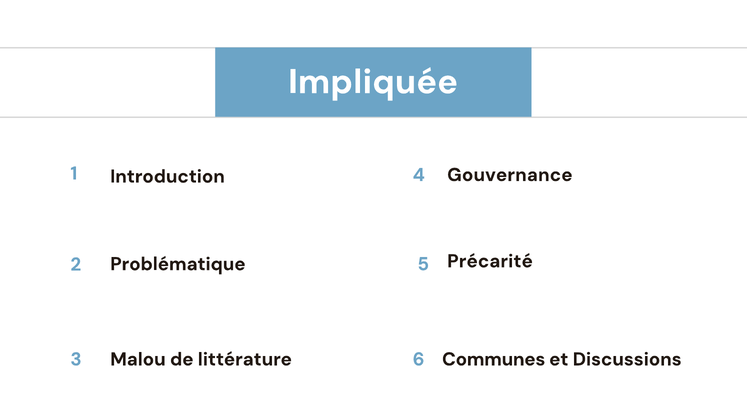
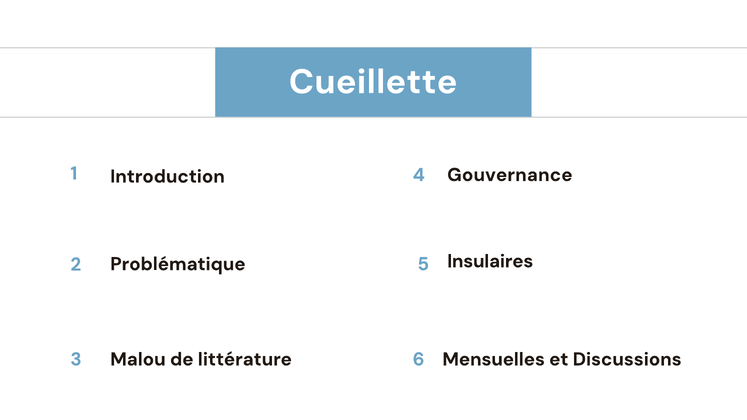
Impliquée: Impliquée -> Cueillette
Précarité: Précarité -> Insulaires
Communes: Communes -> Mensuelles
